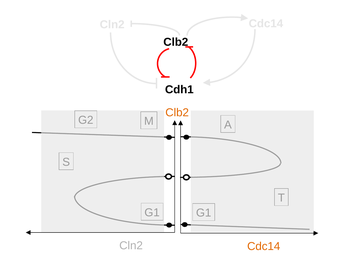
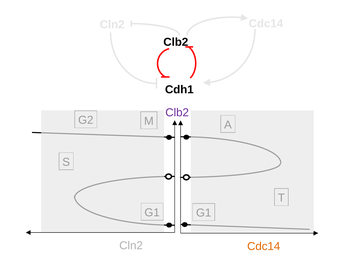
Clb2 at (177, 113) colour: orange -> purple
